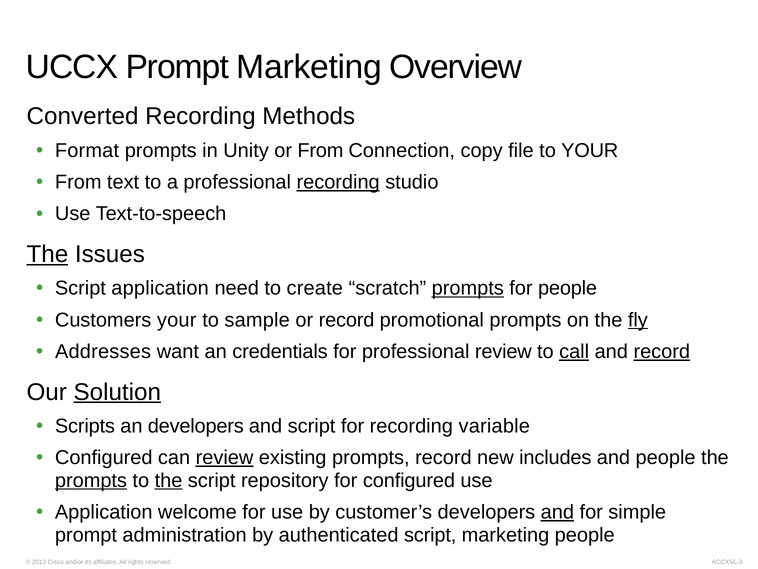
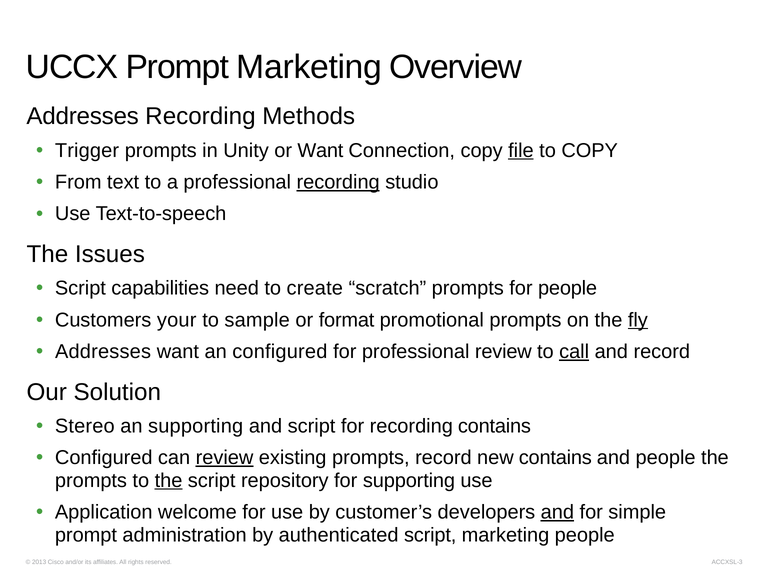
Converted at (83, 116): Converted -> Addresses
Format: Format -> Trigger
or From: From -> Want
file underline: none -> present
to YOUR: YOUR -> COPY
The at (47, 254) underline: present -> none
Script application: application -> capabilities
prompts at (468, 288) underline: present -> none
or record: record -> format
an credentials: credentials -> configured
record at (662, 351) underline: present -> none
Solution underline: present -> none
Scripts: Scripts -> Stereo
an developers: developers -> supporting
recording variable: variable -> contains
new includes: includes -> contains
prompts at (91, 480) underline: present -> none
for configured: configured -> supporting
